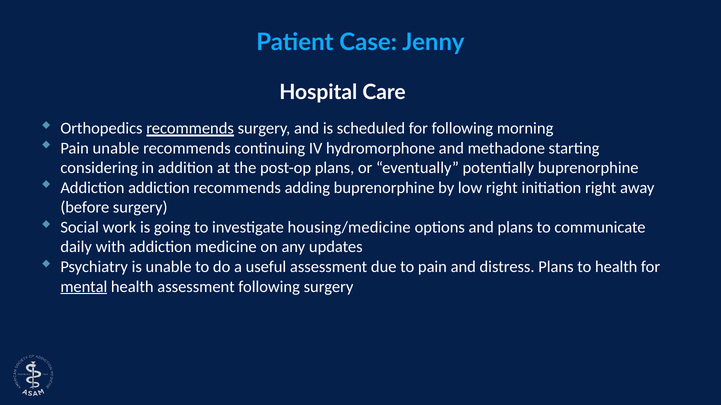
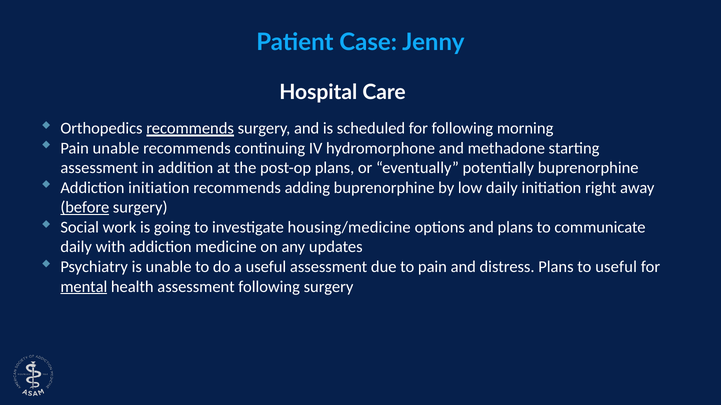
considering at (99, 168): considering -> assessment
Addiction addiction: addiction -> initiation
low right: right -> daily
before underline: none -> present
to health: health -> useful
